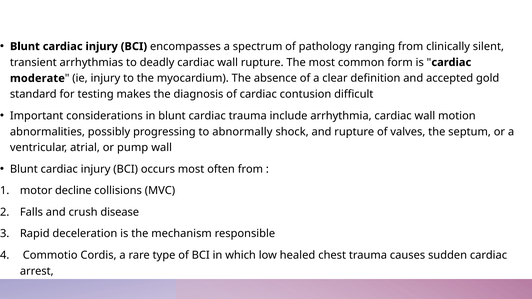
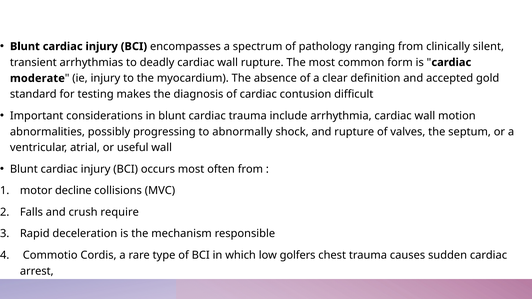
pump: pump -> useful
disease: disease -> require
healed: healed -> golfers
